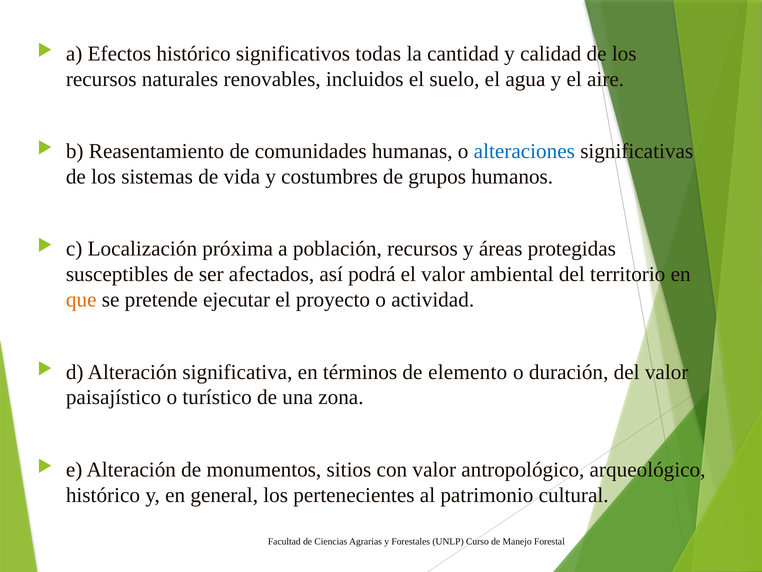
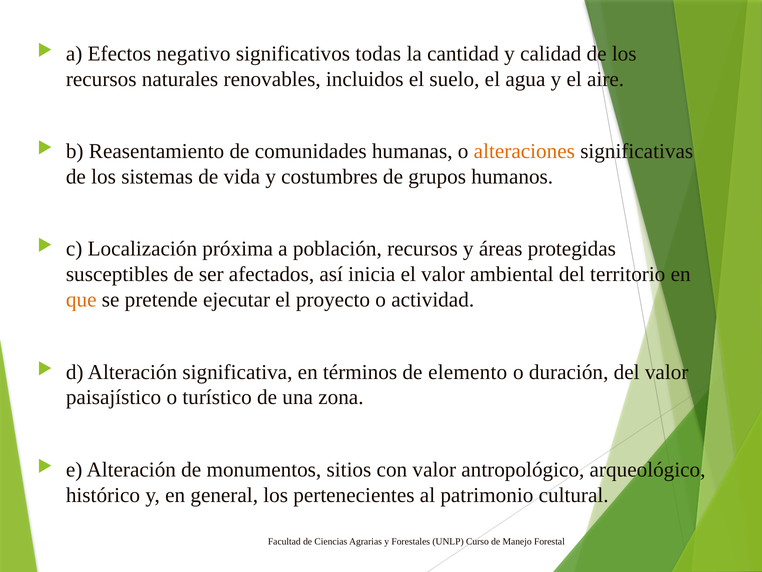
Efectos histórico: histórico -> negativo
alteraciones colour: blue -> orange
podrá: podrá -> inicia
